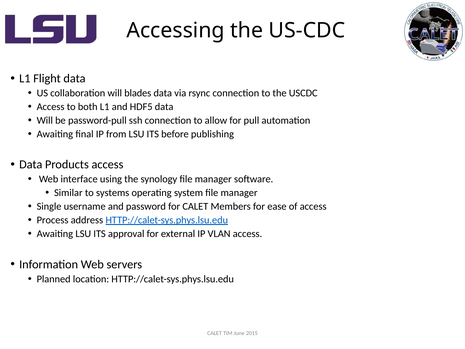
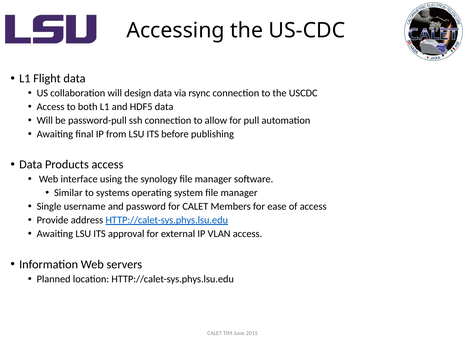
blades: blades -> design
Process: Process -> Provide
